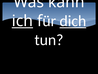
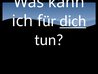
ich underline: present -> none
